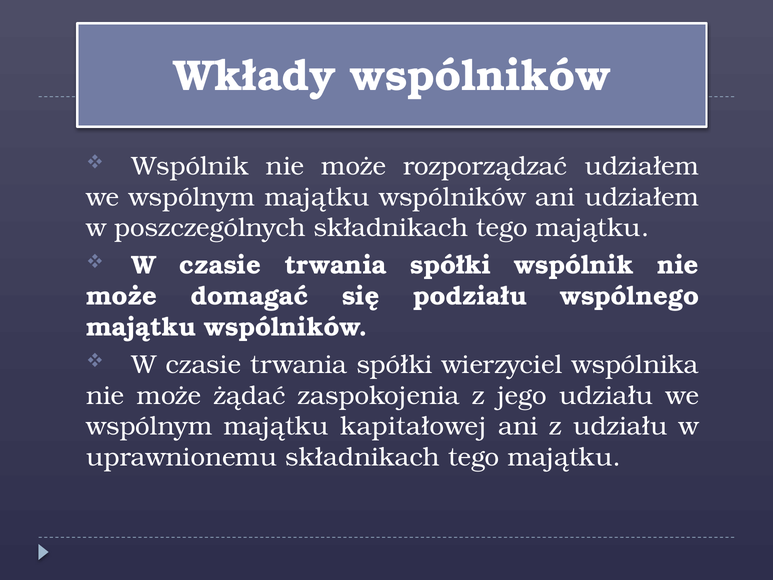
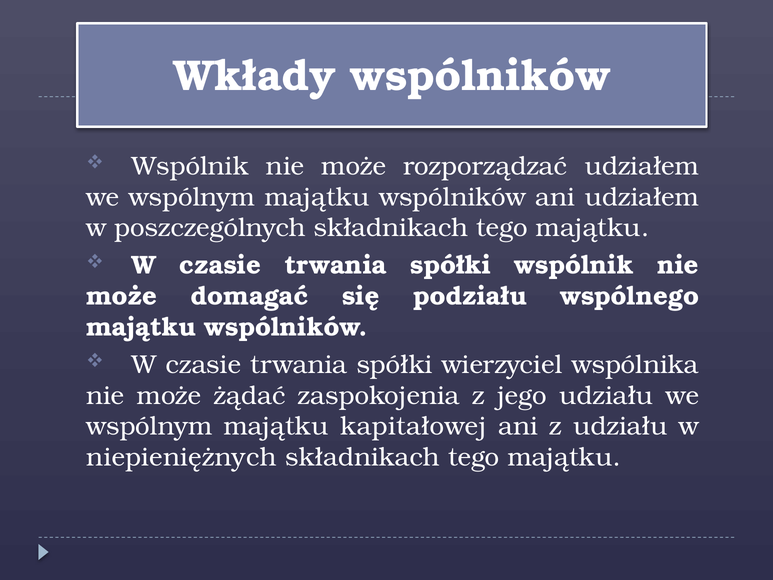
uprawnionemu: uprawnionemu -> niepieniężnych
